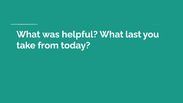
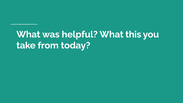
last: last -> this
